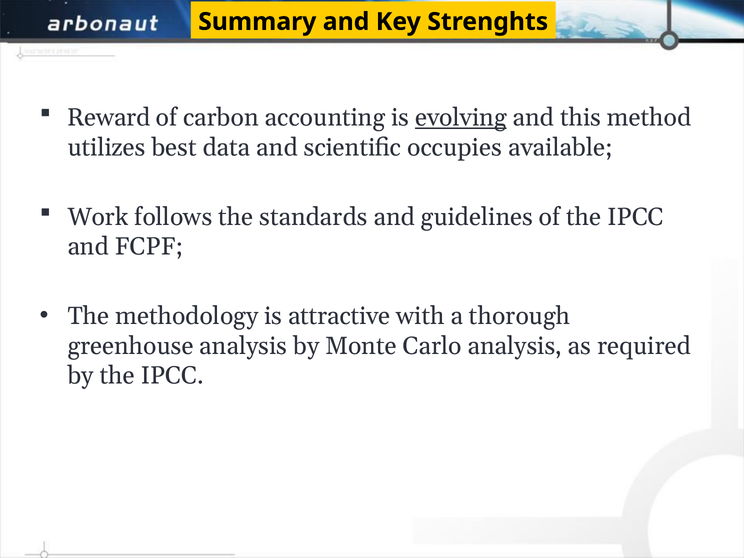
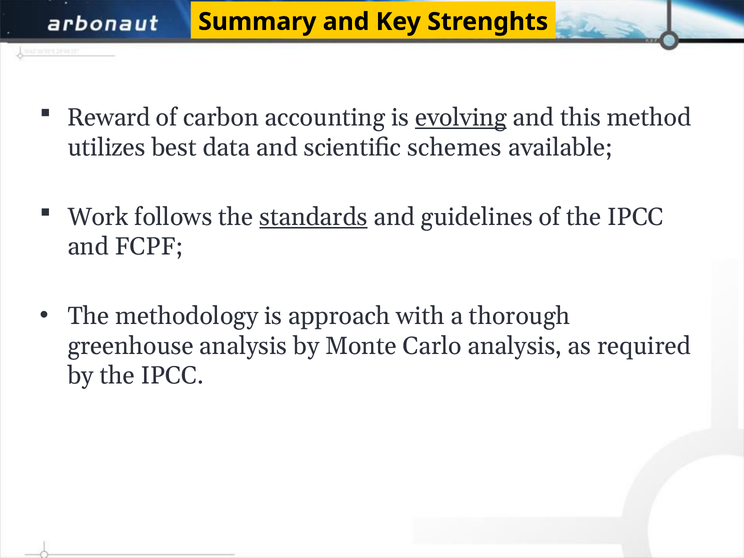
occupies: occupies -> schemes
standards underline: none -> present
attractive: attractive -> approach
